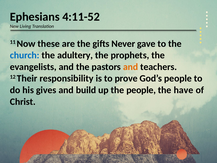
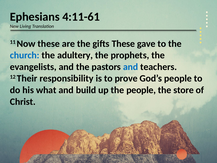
4:11-52: 4:11-52 -> 4:11-61
gifts Never: Never -> These
and at (131, 67) colour: orange -> blue
gives: gives -> what
have: have -> store
